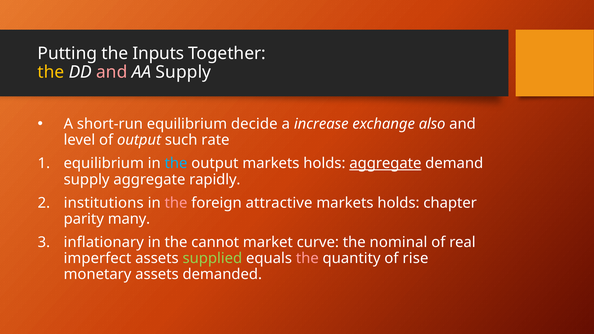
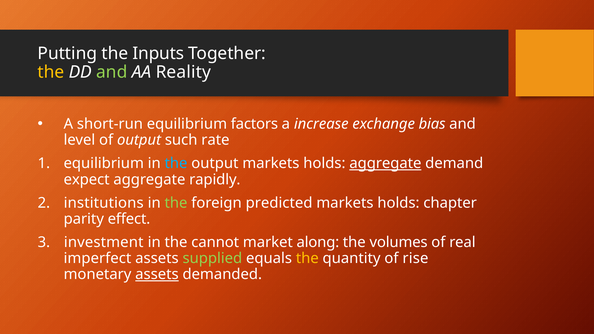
and at (112, 72) colour: pink -> light green
AA Supply: Supply -> Reality
decide: decide -> factors
also: also -> bias
supply at (87, 180): supply -> expect
the at (176, 203) colour: pink -> light green
attractive: attractive -> predicted
many: many -> effect
inflationary: inflationary -> investment
curve: curve -> along
nominal: nominal -> volumes
the at (307, 258) colour: pink -> yellow
assets at (157, 275) underline: none -> present
